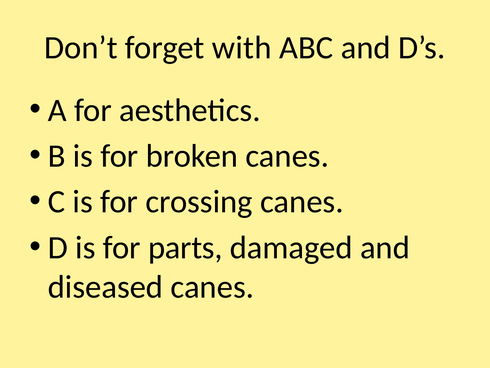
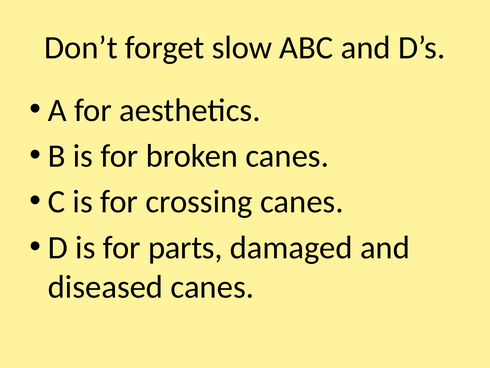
with: with -> slow
